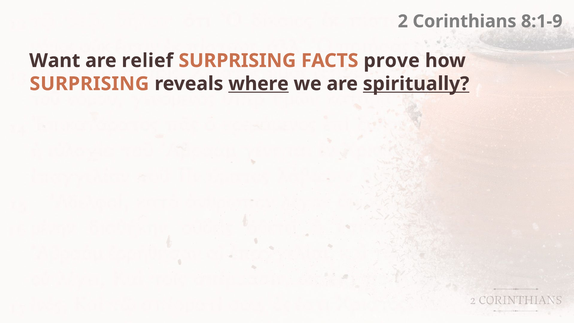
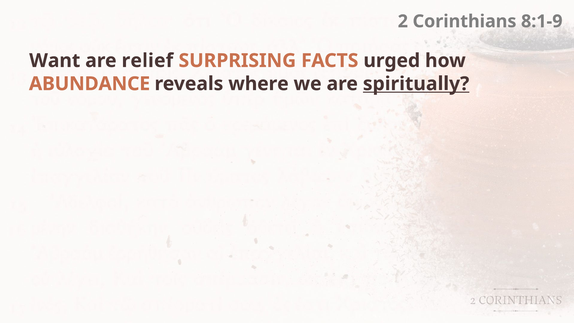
prove: prove -> urged
SURPRISING at (89, 84): SURPRISING -> ABUNDANCE
where underline: present -> none
